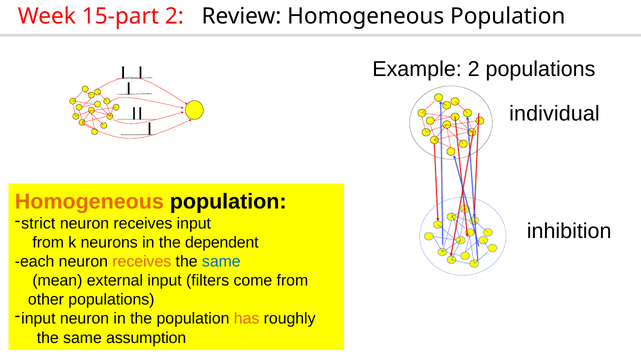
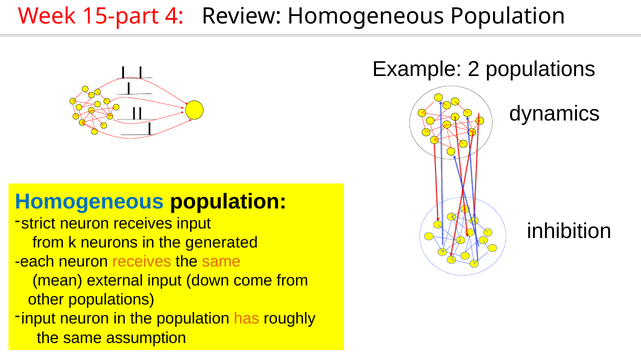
15-part 2: 2 -> 4
individual: individual -> dynamics
Homogeneous at (89, 201) colour: orange -> blue
dependent: dependent -> generated
same at (221, 261) colour: blue -> orange
filters: filters -> down
